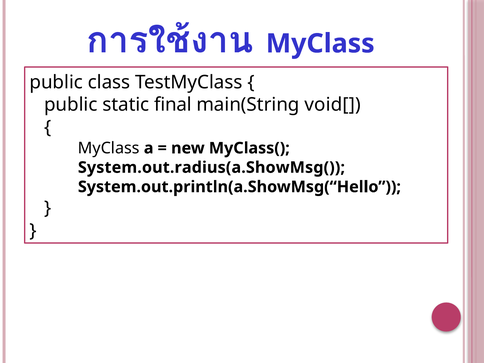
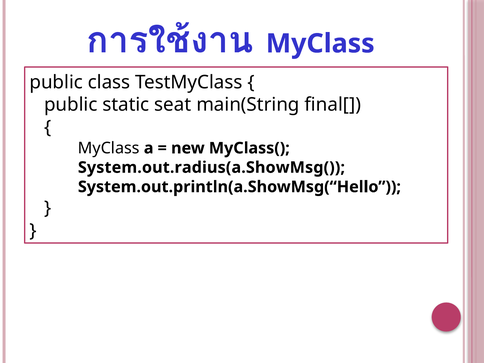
final: final -> seat
void[: void[ -> final[
